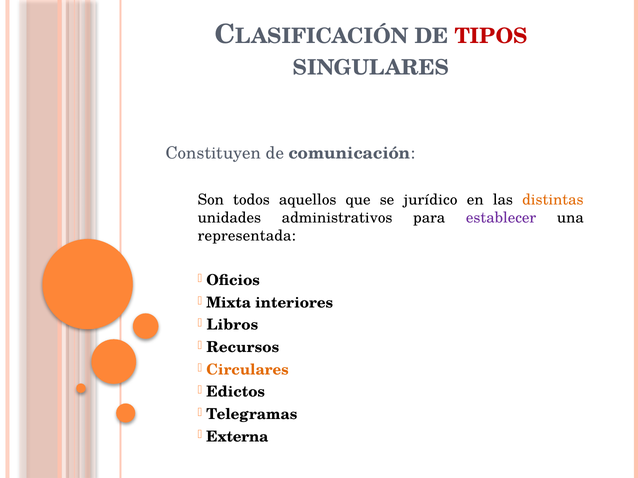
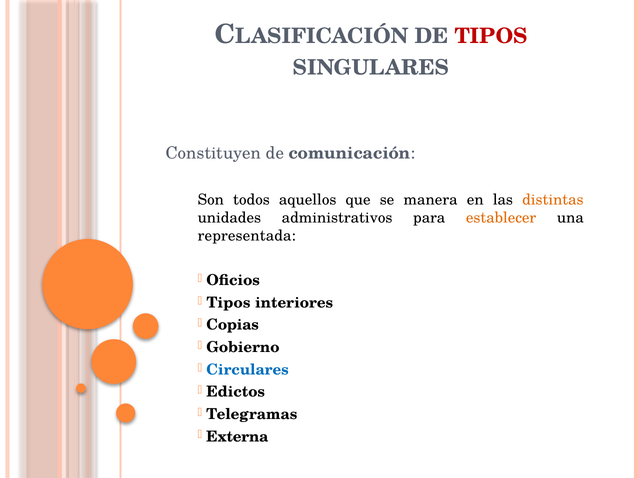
jurídico: jurídico -> manera
establecer colour: purple -> orange
Mixta at (229, 303): Mixta -> Tipos
Libros: Libros -> Copias
Recursos: Recursos -> Gobierno
Circulares colour: orange -> blue
